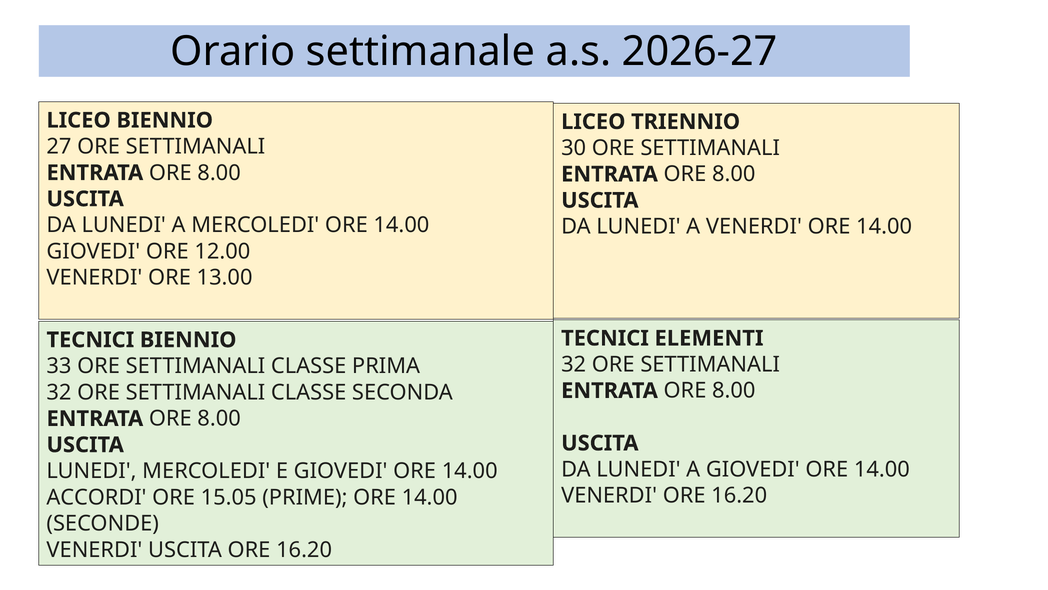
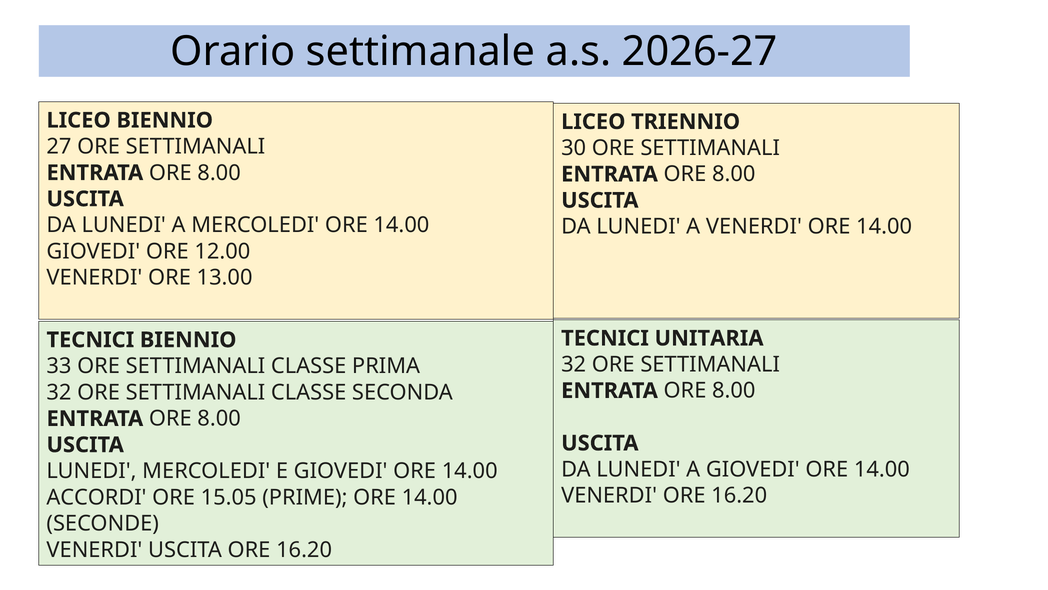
ELEMENTI: ELEMENTI -> UNITARIA
